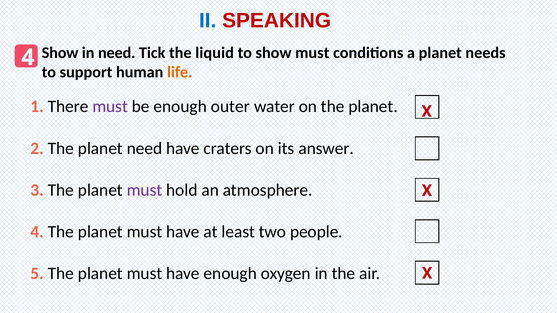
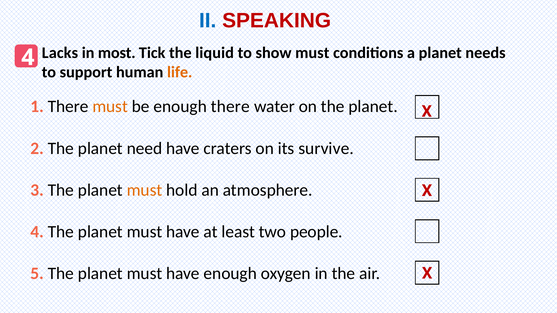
Show at (60, 53): Show -> Lacks
in need: need -> most
must at (110, 107) colour: purple -> orange
enough outer: outer -> there
answer: answer -> survive
must at (145, 190) colour: purple -> orange
